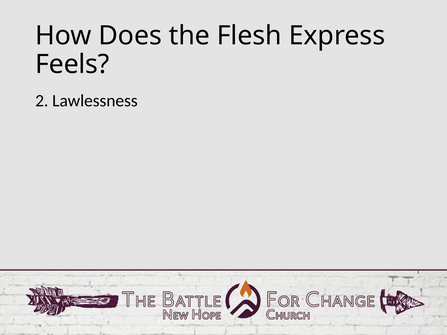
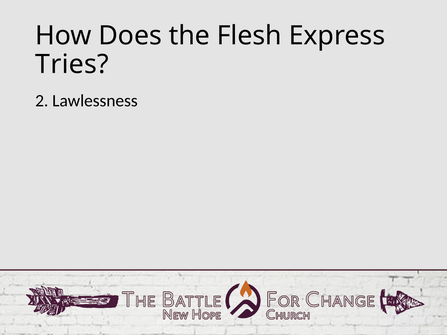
Feels: Feels -> Tries
